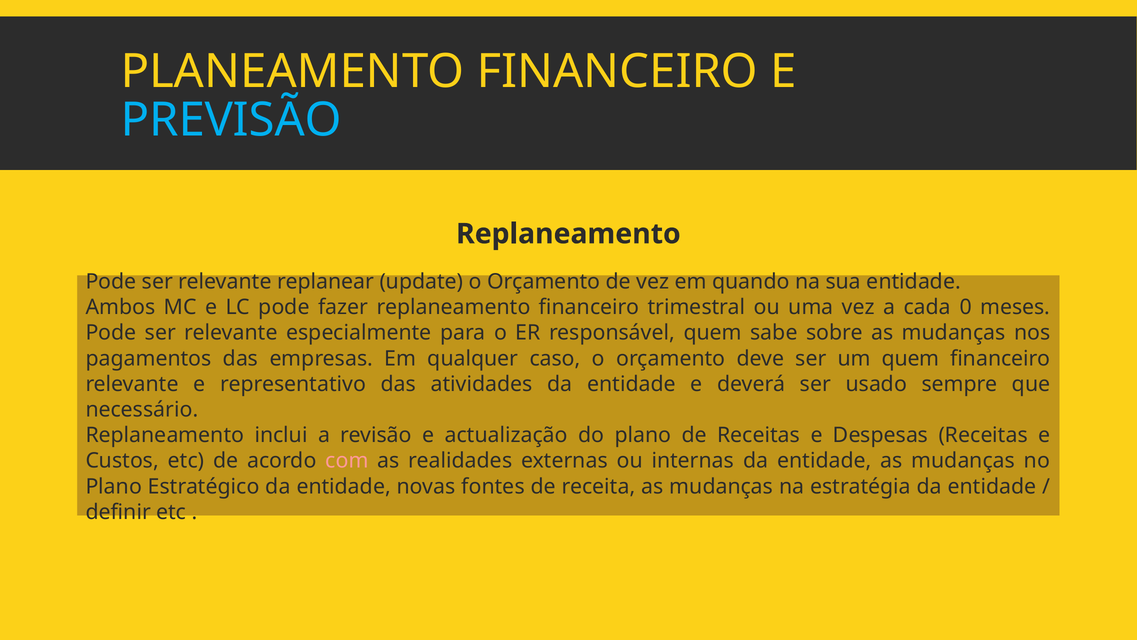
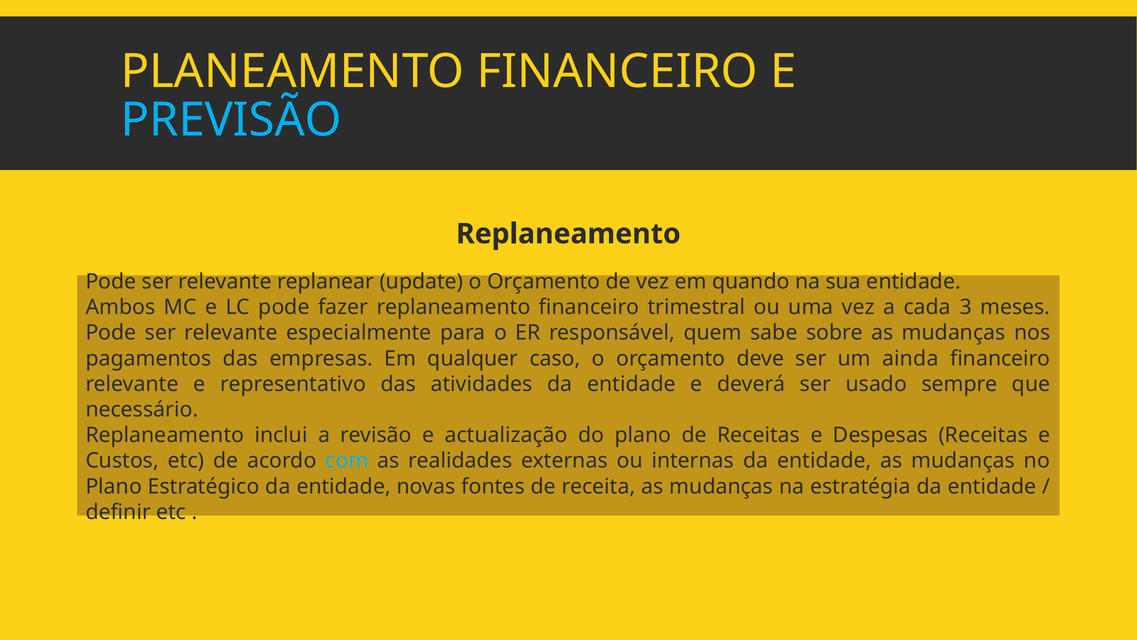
0: 0 -> 3
um quem: quem -> ainda
com colour: pink -> light blue
